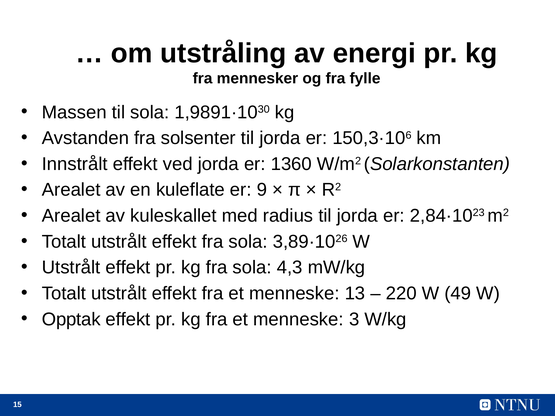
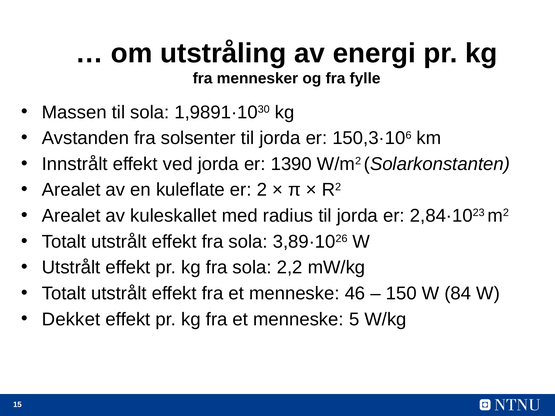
1360: 1360 -> 1390
9: 9 -> 2
4,3: 4,3 -> 2,2
13: 13 -> 46
220: 220 -> 150
49: 49 -> 84
Opptak: Opptak -> Dekket
3: 3 -> 5
